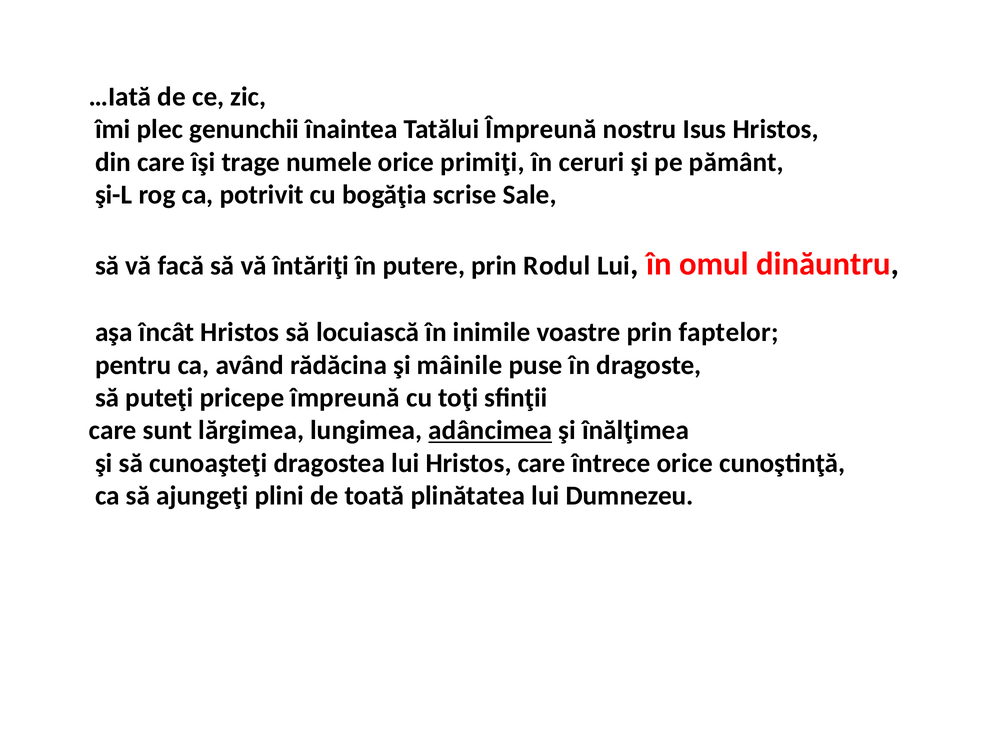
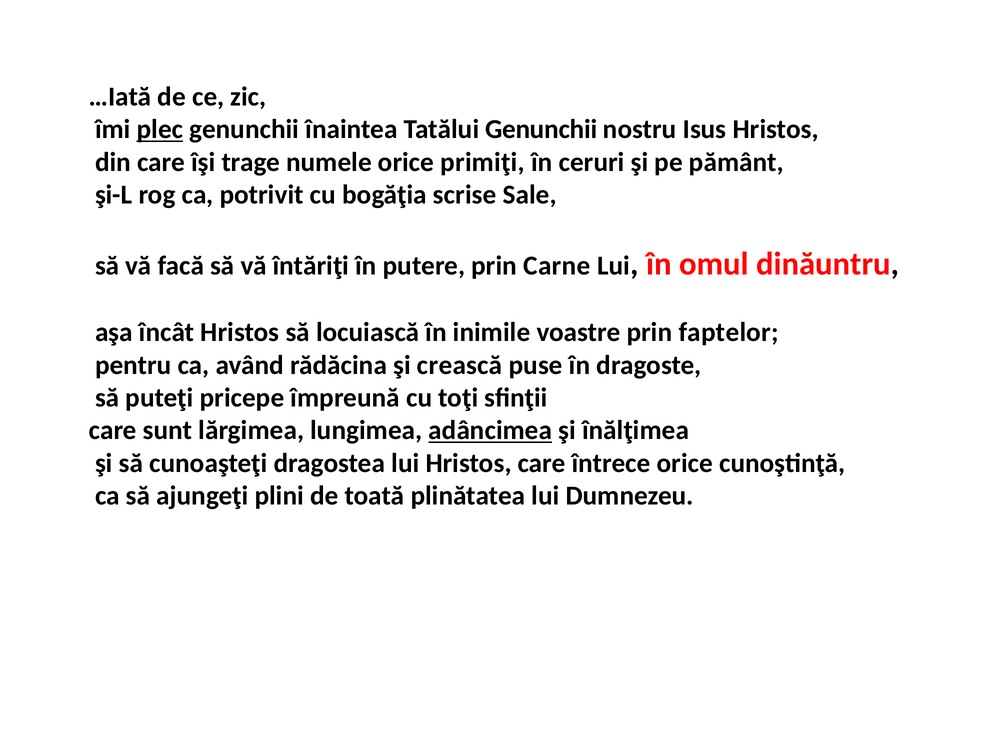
plec underline: none -> present
Tatălui Împreună: Împreună -> Genunchii
Rodul: Rodul -> Carne
mâinile: mâinile -> crească
